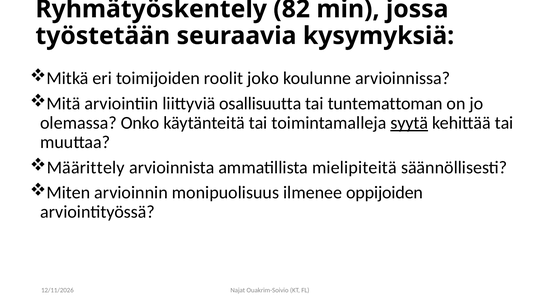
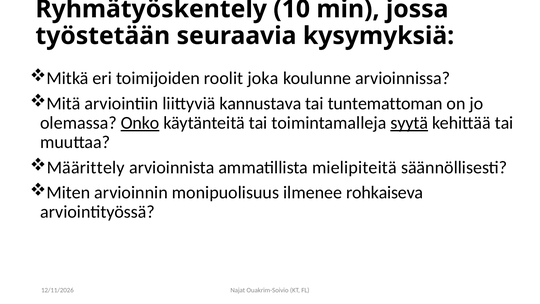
82: 82 -> 10
joko: joko -> joka
osallisuutta: osallisuutta -> kannustava
Onko underline: none -> present
oppijoiden: oppijoiden -> rohkaiseva
